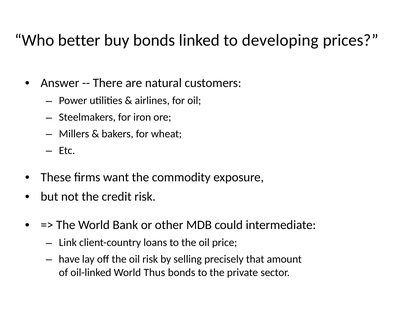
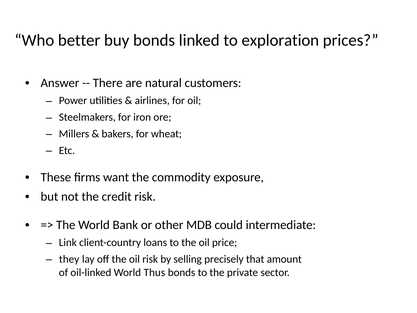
developing: developing -> exploration
have: have -> they
